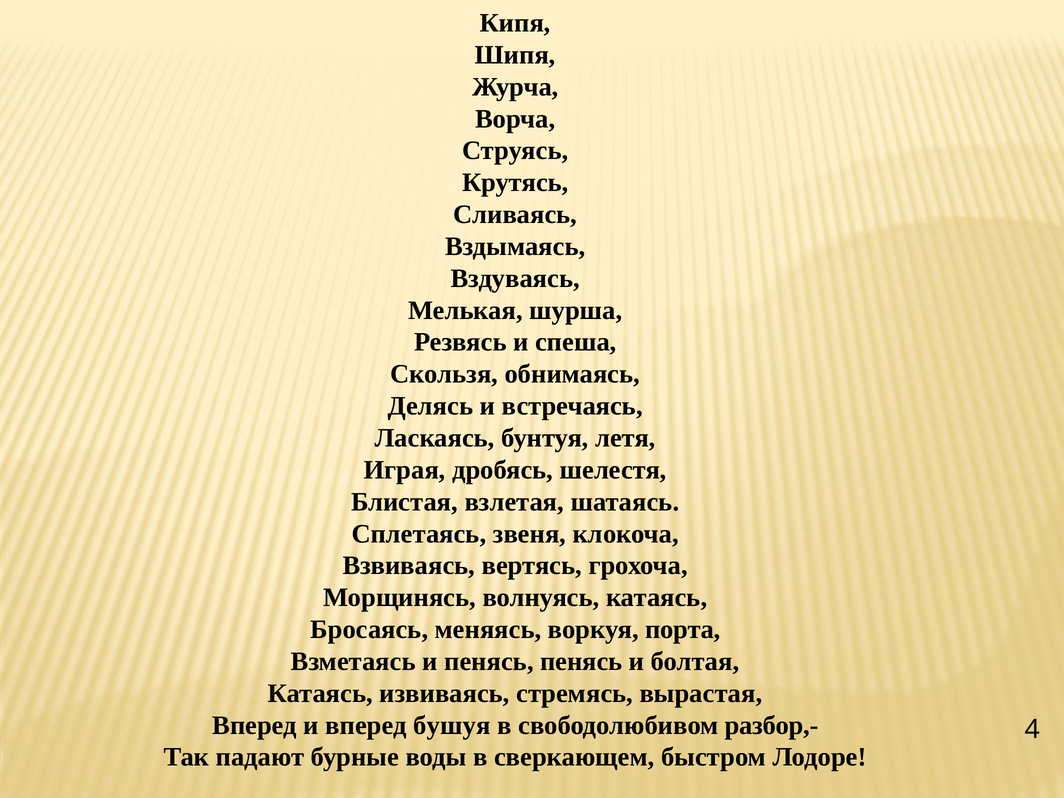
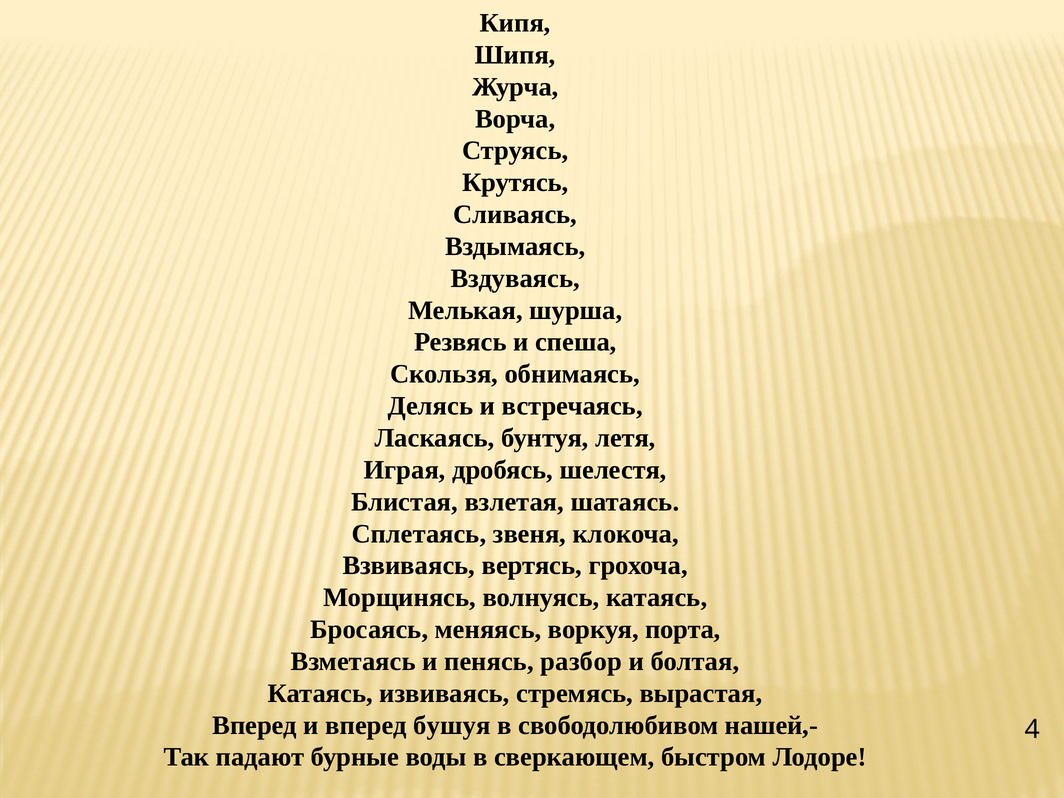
пенясь пенясь: пенясь -> разбор
разбор,-: разбор,- -> нашей,-
